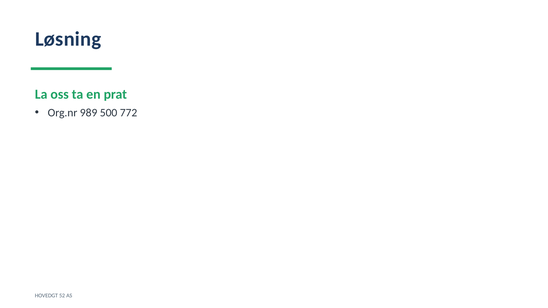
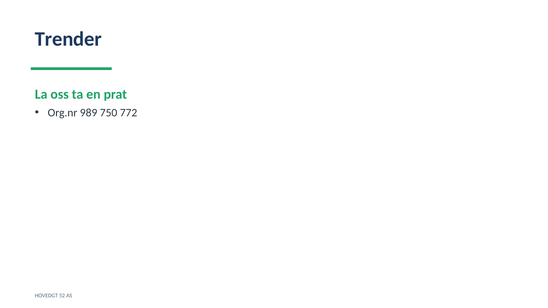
Løsning: Løsning -> Trender
500: 500 -> 750
